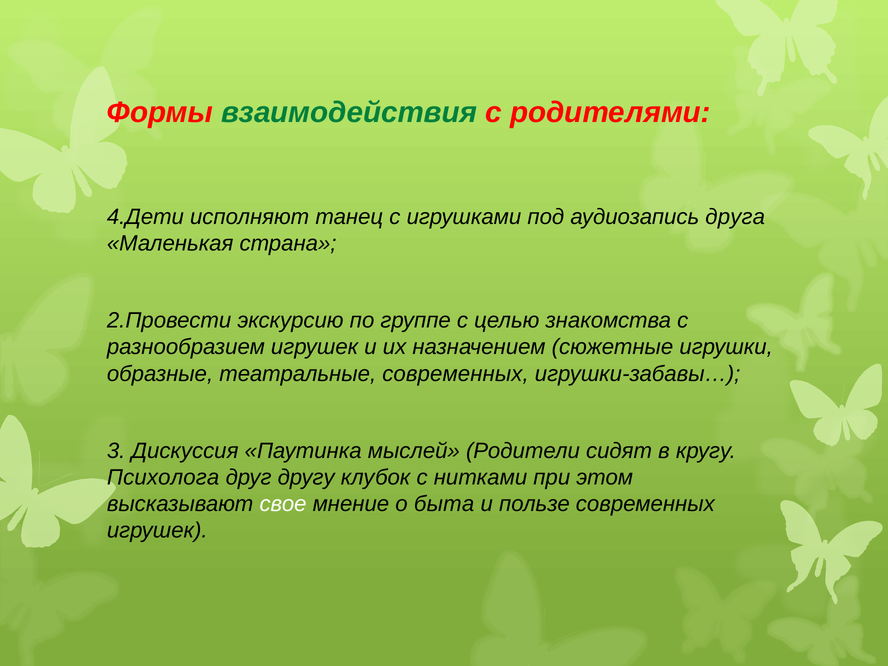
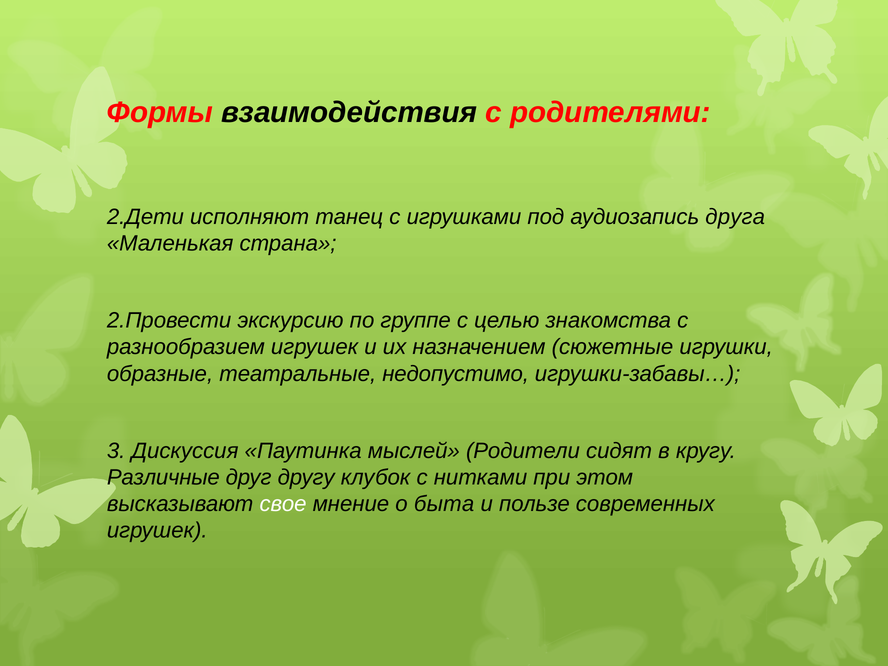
взаимодействия colour: green -> black
4.Дети: 4.Дети -> 2.Дети
театральные современных: современных -> недопустимо
Психолога: Психолога -> Различные
